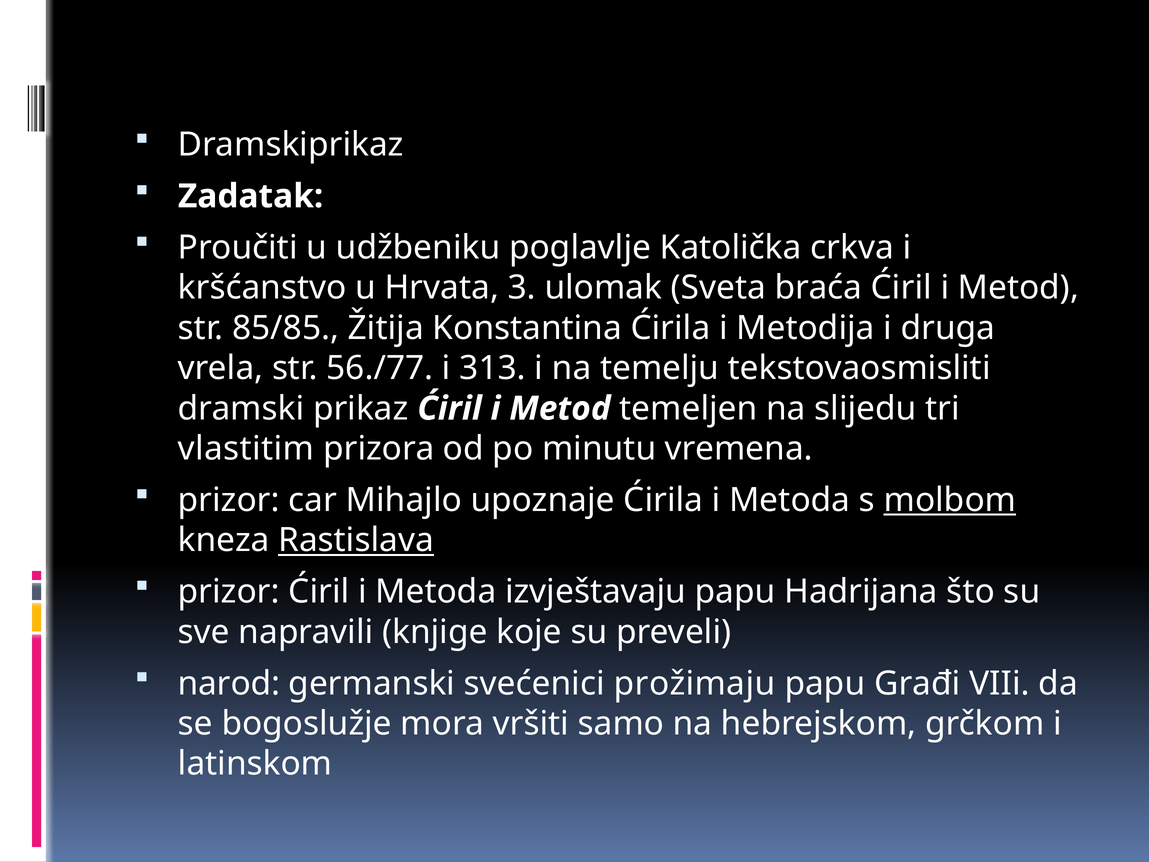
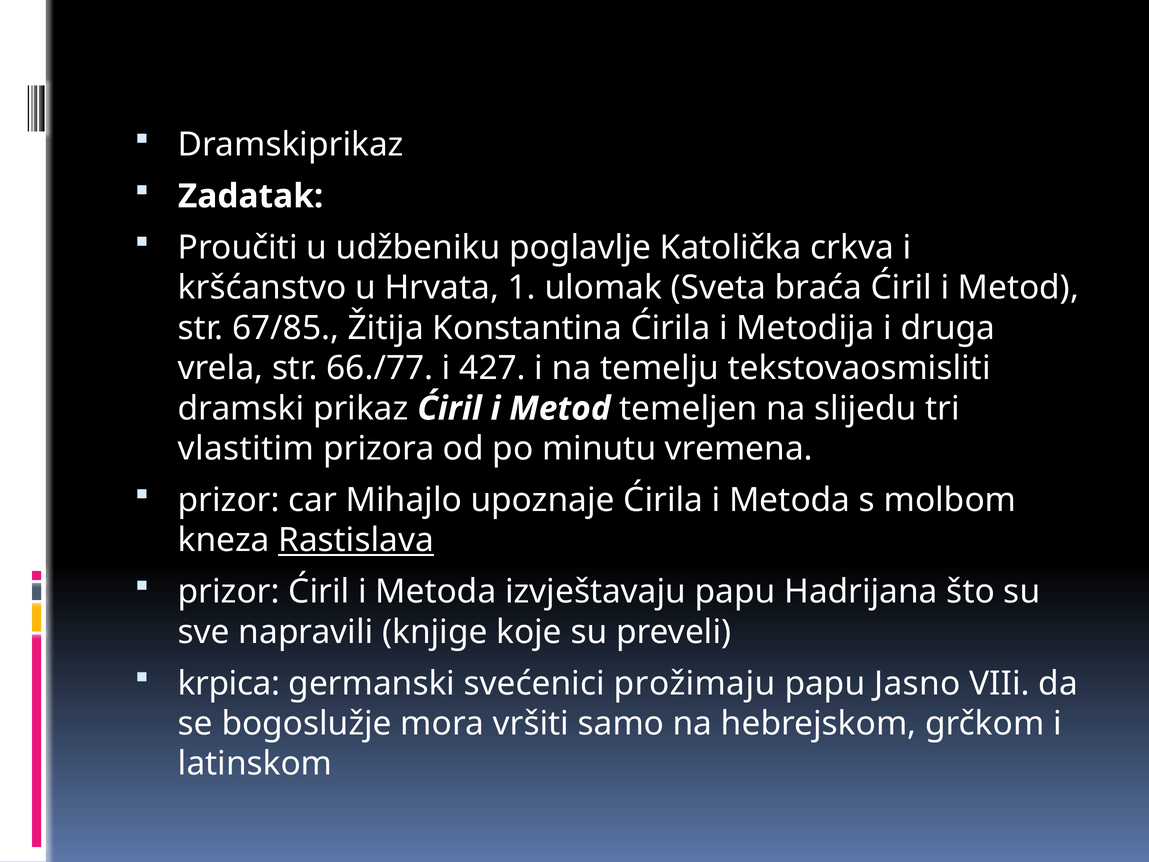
3: 3 -> 1
85/85: 85/85 -> 67/85
56./77: 56./77 -> 66./77
313: 313 -> 427
molbom underline: present -> none
narod: narod -> krpica
Građi: Građi -> Jasno
